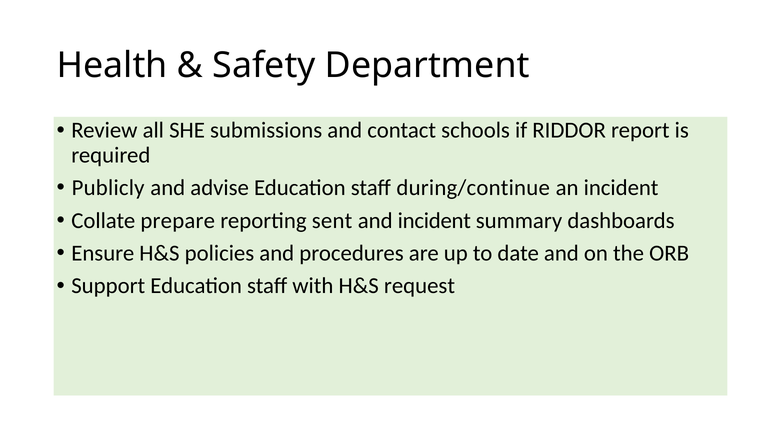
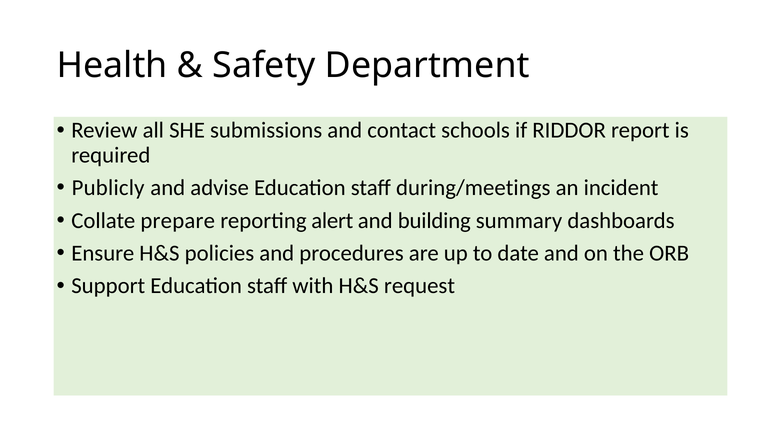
during/continue: during/continue -> during/meetings
sent: sent -> alert
and incident: incident -> building
